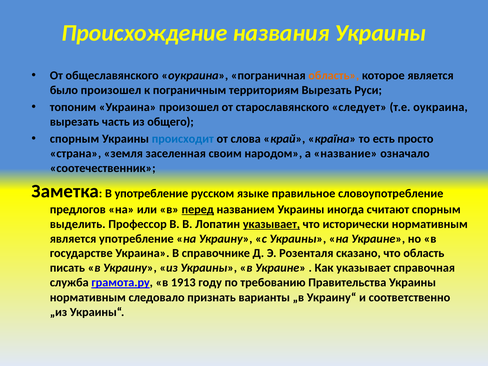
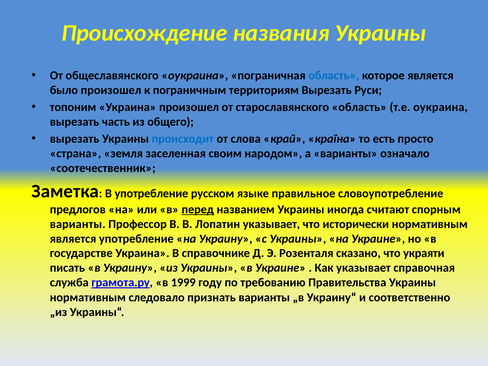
область at (334, 75) colour: orange -> blue
старославянского следует: следует -> область
спорным at (75, 139): спорным -> вырезать
а название: название -> варианты
выделить at (78, 224): выделить -> варианты
указывает at (271, 224) underline: present -> none
что область: область -> украяти
1913: 1913 -> 1999
